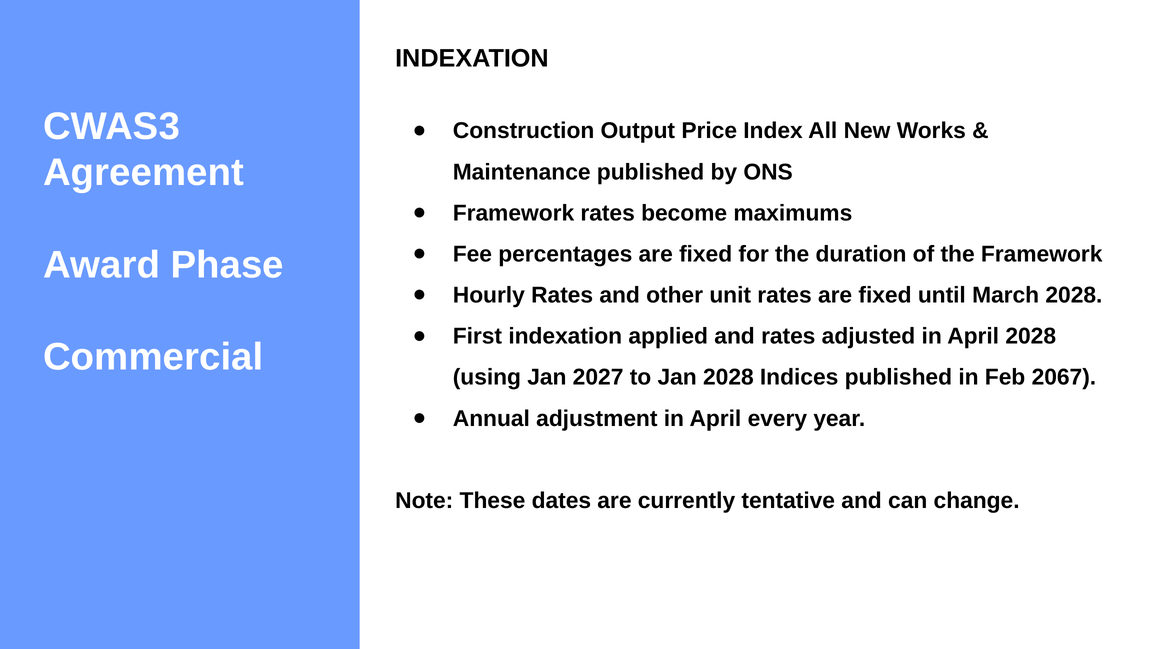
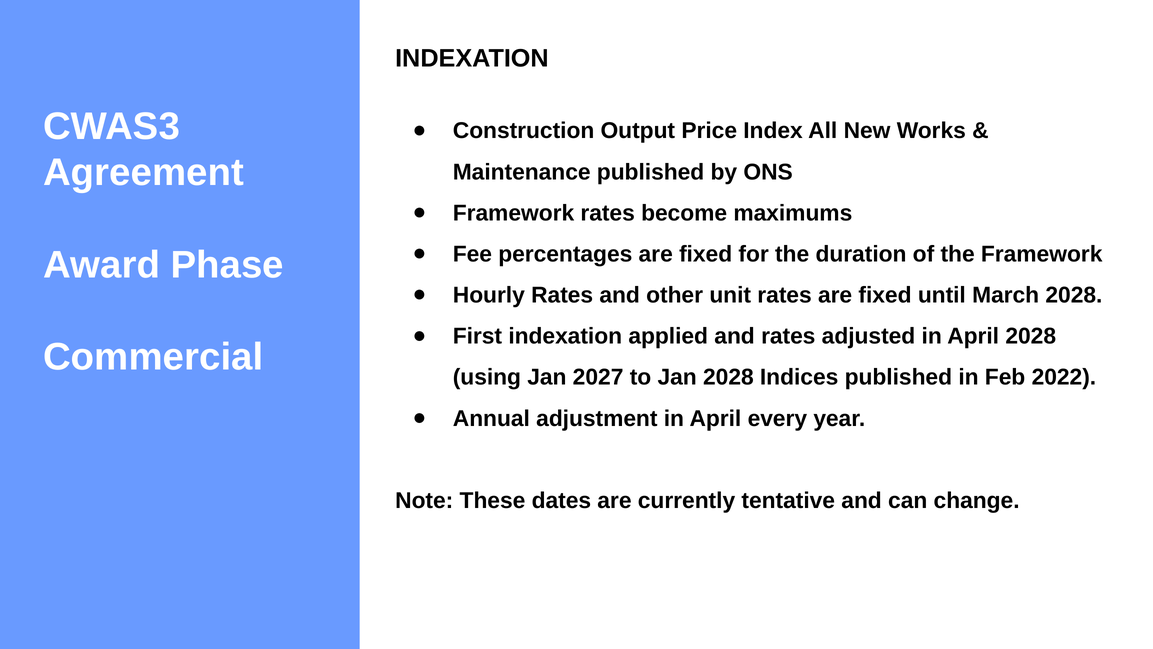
2067: 2067 -> 2022
